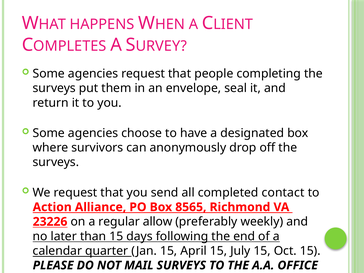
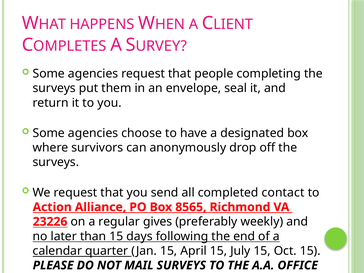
allow: allow -> gives
